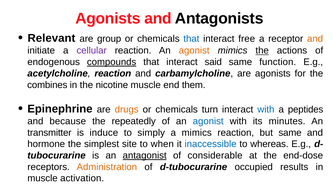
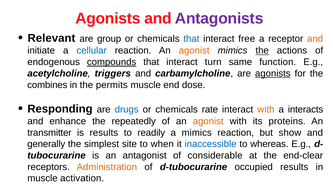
Antagonists colour: black -> purple
cellular colour: purple -> blue
said: said -> turn
acetylcholine reaction: reaction -> triggers
agonists at (273, 74) underline: none -> present
nicotine: nicotine -> permits
them: them -> dose
Epinephrine: Epinephrine -> Responding
drugs colour: orange -> blue
turn: turn -> rate
with at (266, 110) colour: blue -> orange
peptides: peptides -> interacts
because: because -> enhance
agonist at (208, 121) colour: blue -> orange
minutes: minutes -> proteins
is induce: induce -> results
simply: simply -> readily
but same: same -> show
hormone: hormone -> generally
antagonist underline: present -> none
end-dose: end-dose -> end-clear
